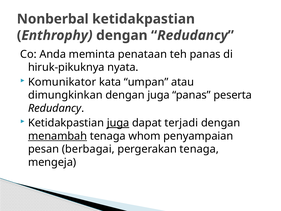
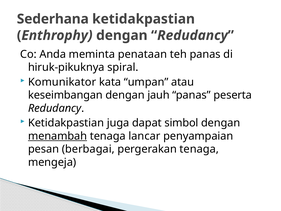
Nonberbal: Nonberbal -> Sederhana
nyata: nyata -> spiral
dimungkinkan: dimungkinkan -> keseimbangan
dengan juga: juga -> jauh
juga at (118, 123) underline: present -> none
terjadi: terjadi -> simbol
whom: whom -> lancar
